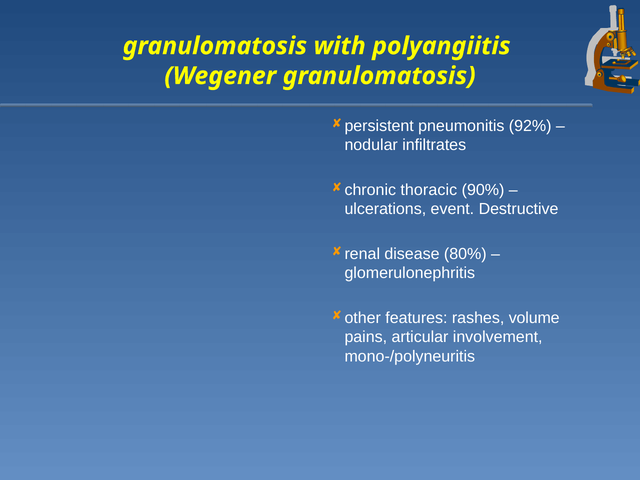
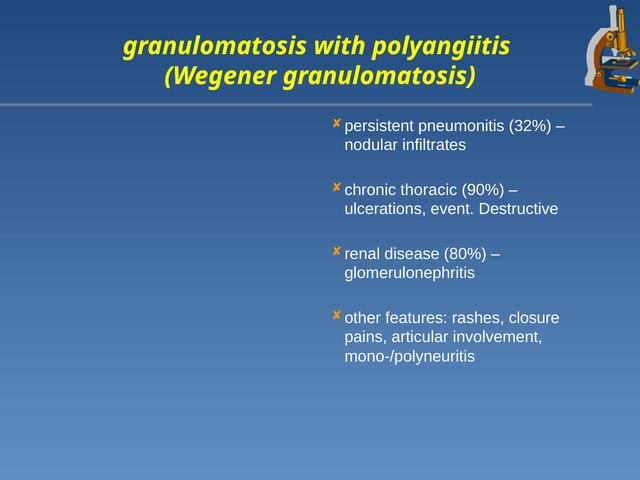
92%: 92% -> 32%
volume: volume -> closure
